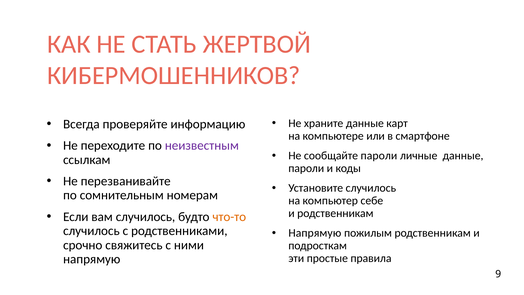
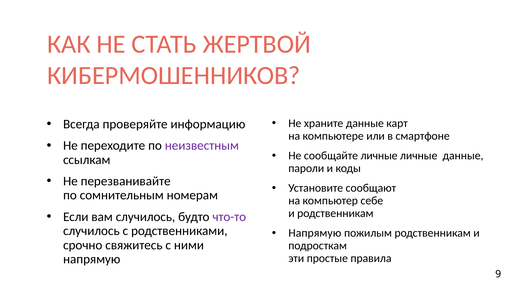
сообщайте пароли: пароли -> личные
Установите случилось: случилось -> сообщают
что-то colour: orange -> purple
